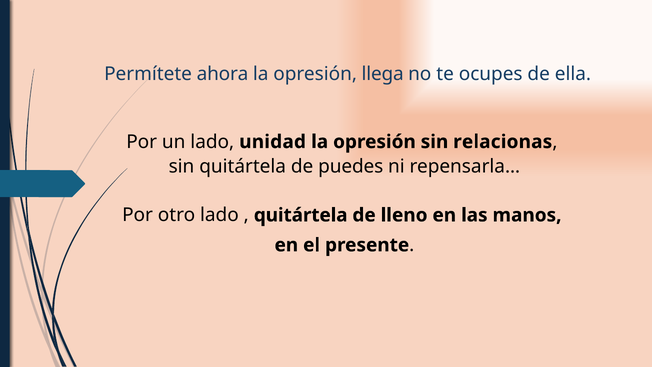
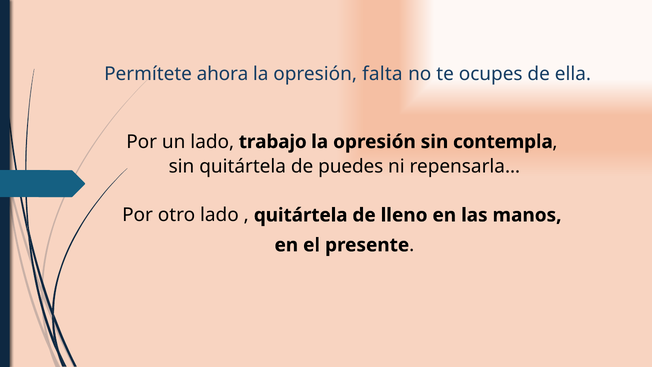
llega: llega -> falta
unidad: unidad -> trabajo
relacionas: relacionas -> contempla
